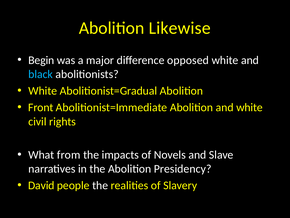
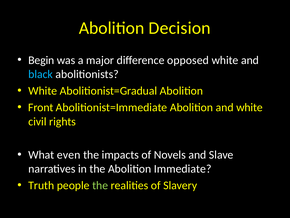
Likewise: Likewise -> Decision
from: from -> even
Presidency: Presidency -> Immediate
David: David -> Truth
the at (100, 185) colour: white -> light green
